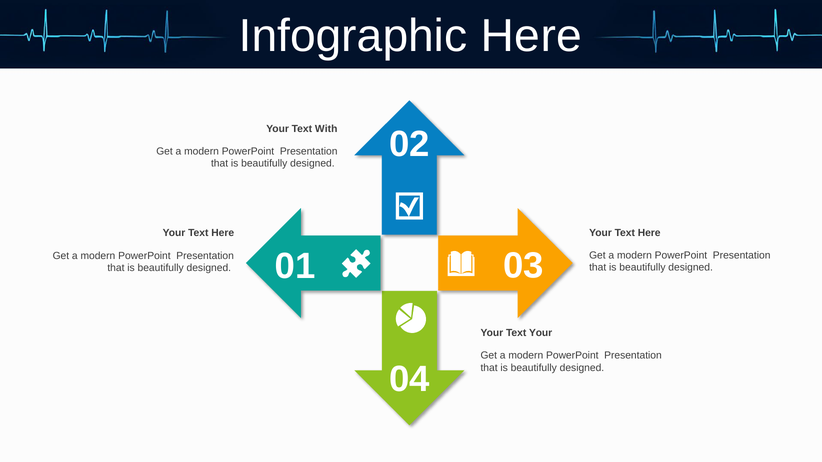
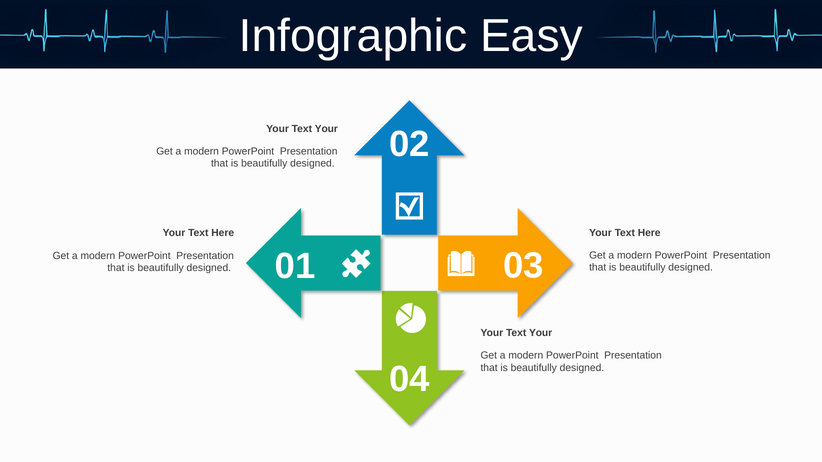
Infographic Here: Here -> Easy
With at (326, 129): With -> Your
